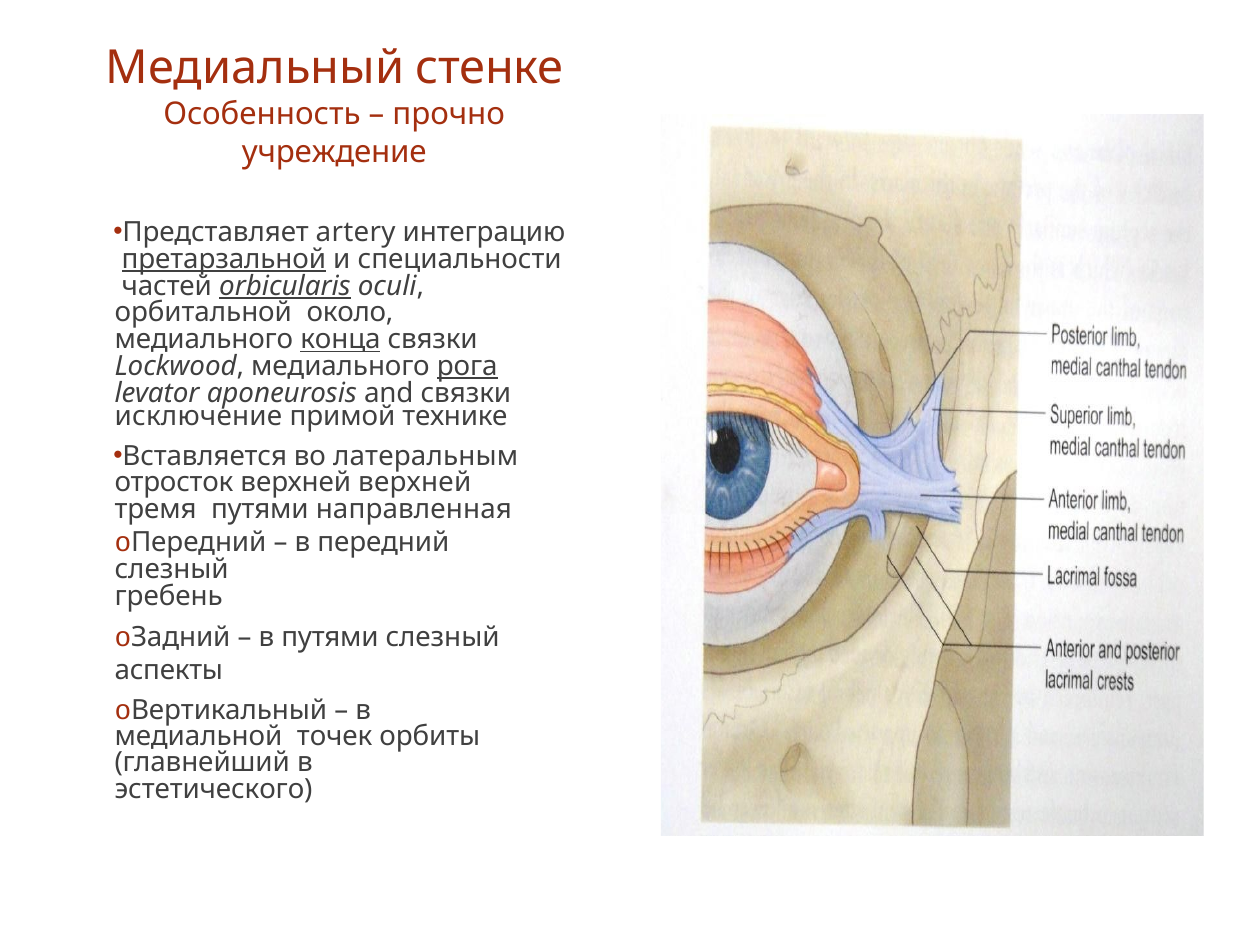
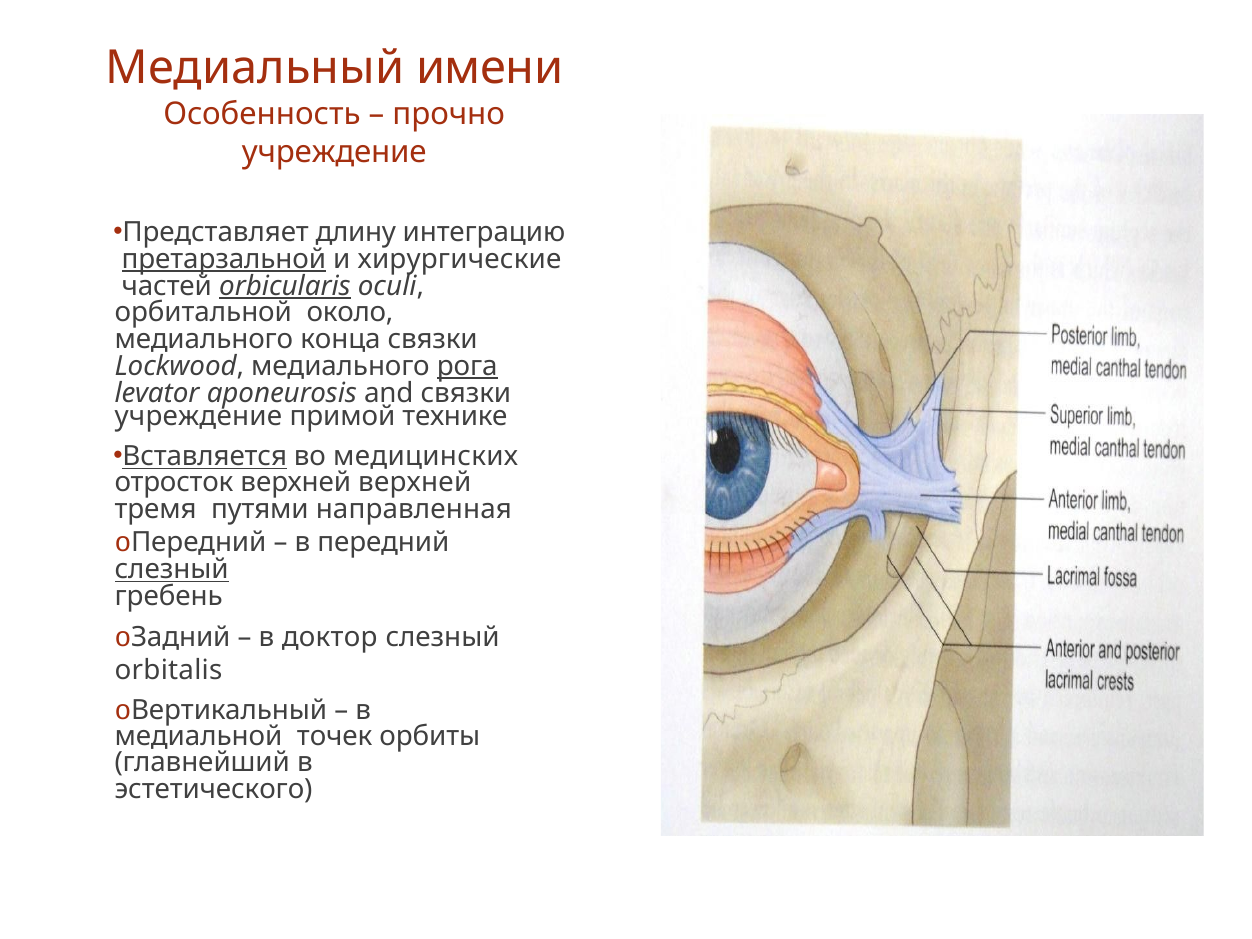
стенке: стенке -> имени
artery: artery -> длину
специальности: специальности -> хирургические
конца underline: present -> none
исключение at (198, 416): исключение -> учреждение
Вставляется underline: none -> present
латеральным: латеральным -> медицинских
слезный at (172, 569) underline: none -> present
в путями: путями -> доктор
аспекты: аспекты -> orbitalis
